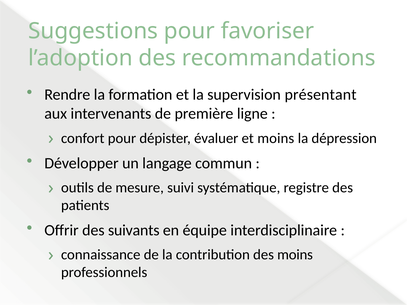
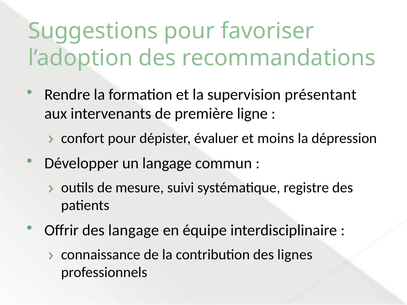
des suivants: suivants -> langage
des moins: moins -> lignes
